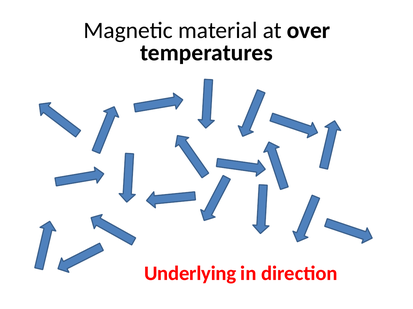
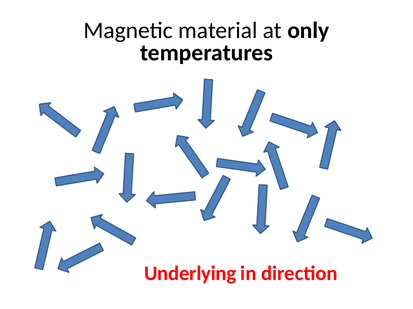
over: over -> only
